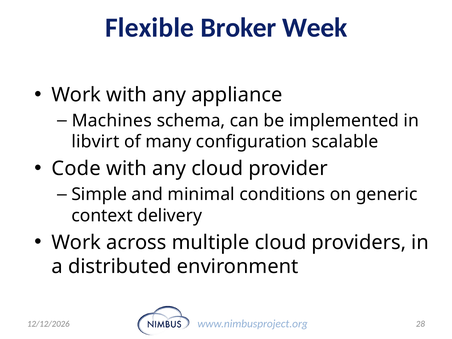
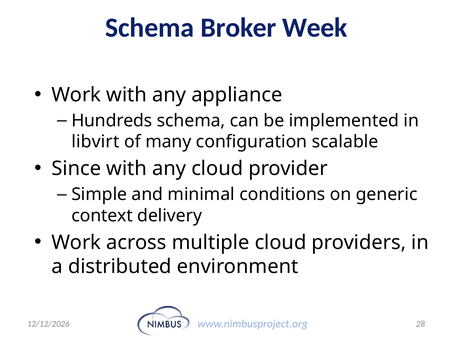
Flexible at (150, 28): Flexible -> Schema
Machines: Machines -> Hundreds
Code: Code -> Since
